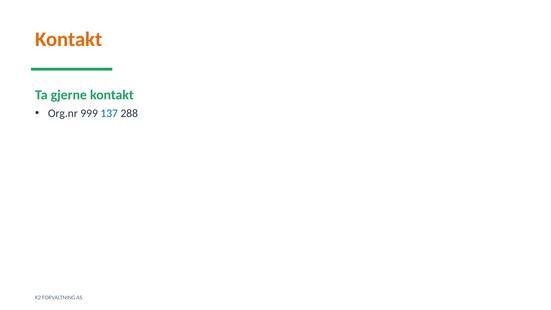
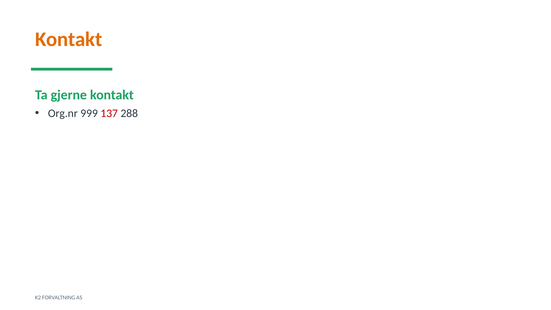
137 colour: blue -> red
